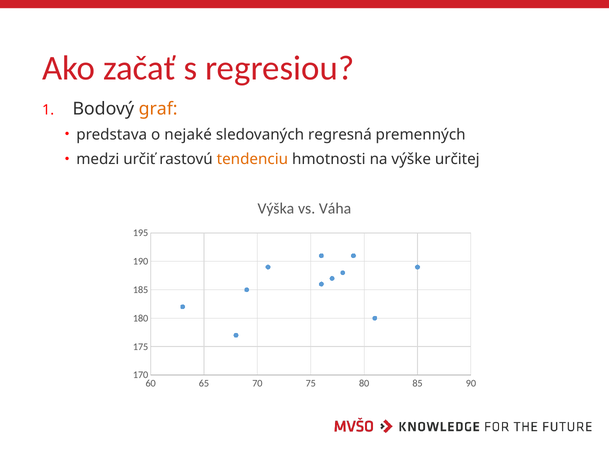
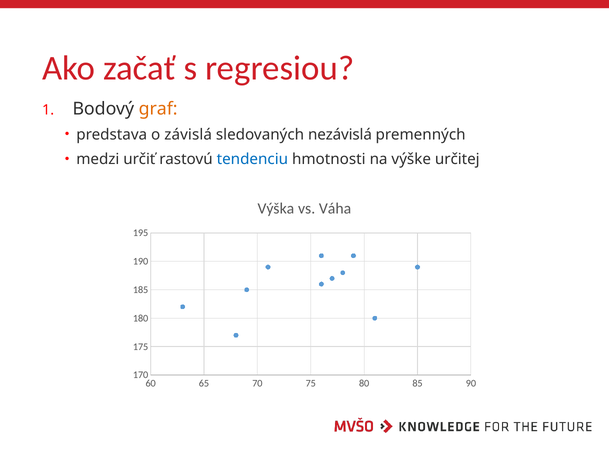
nejaké: nejaké -> závislá
regresná: regresná -> nezávislá
tendenciu colour: orange -> blue
